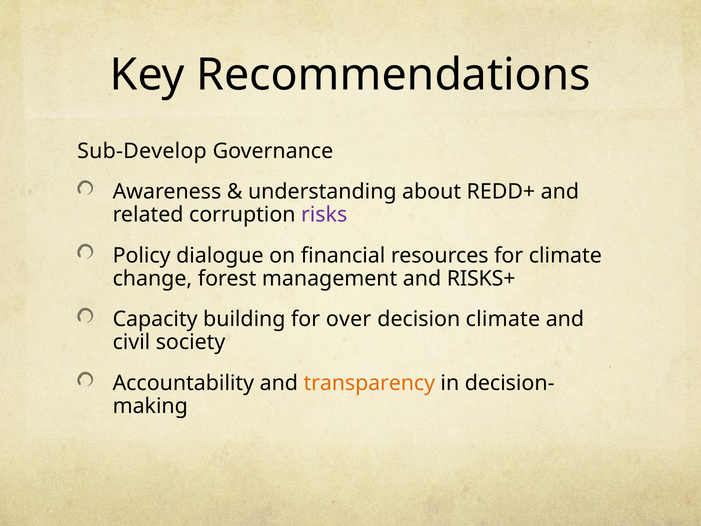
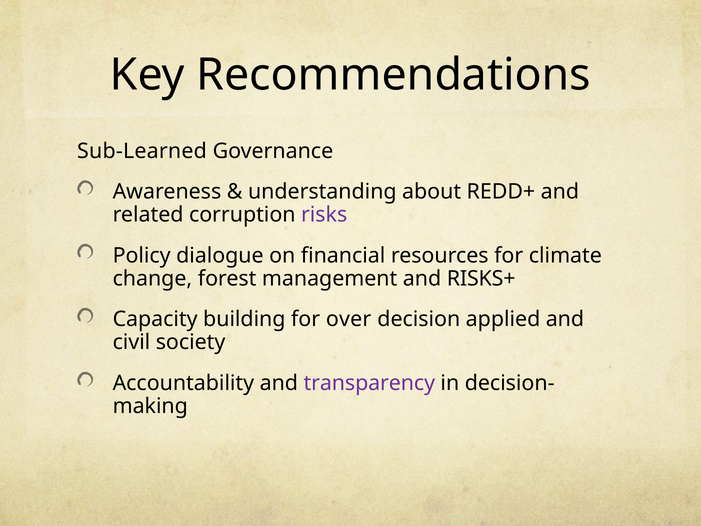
Sub-Develop: Sub-Develop -> Sub-Learned
decision climate: climate -> applied
transparency colour: orange -> purple
